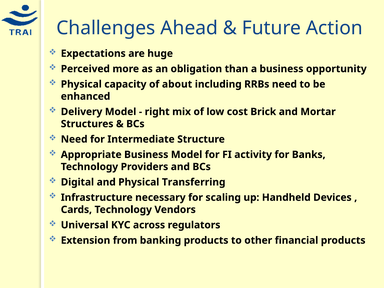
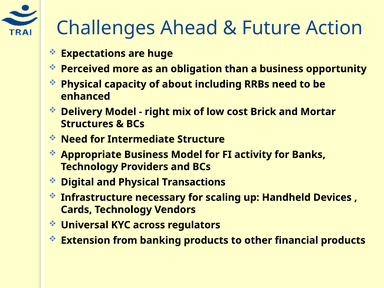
Transferring: Transferring -> Transactions
